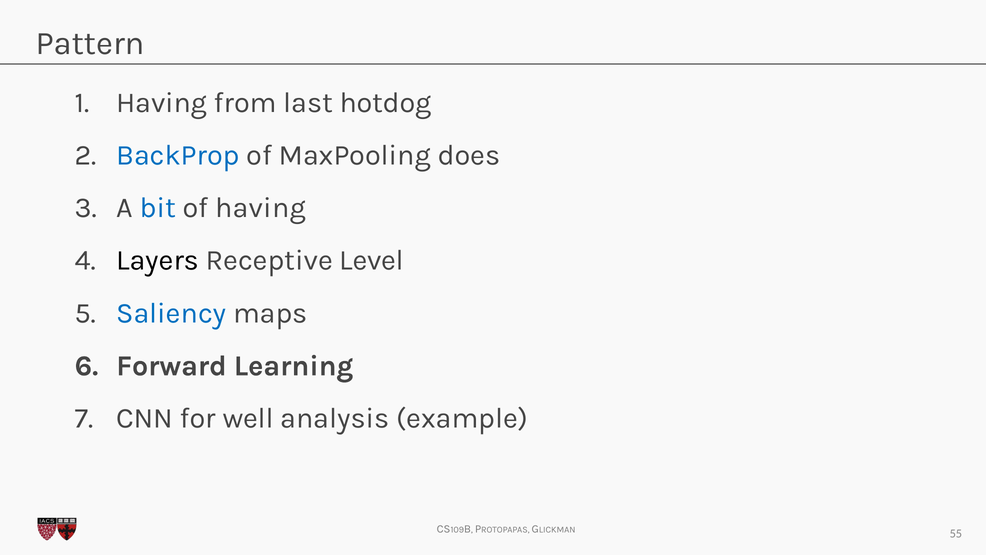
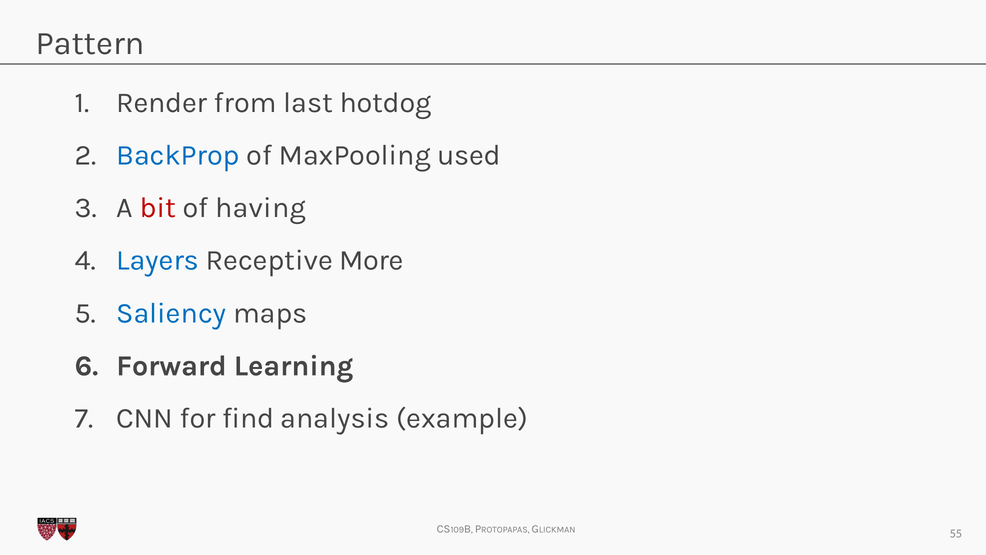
Having at (162, 102): Having -> Render
does: does -> used
bit colour: blue -> red
Layers colour: black -> blue
Level: Level -> More
well: well -> find
